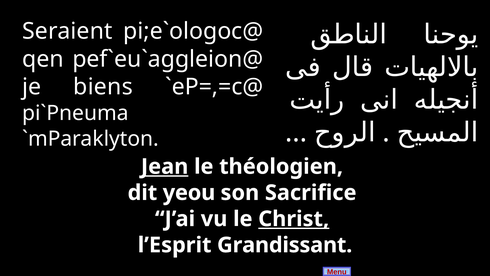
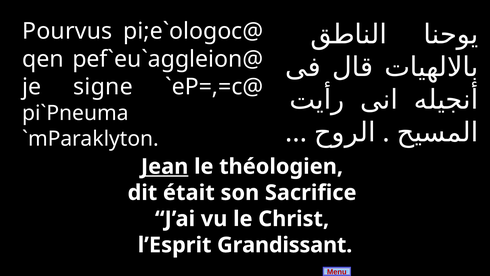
Seraient: Seraient -> Pourvus
biens: biens -> signe
yeou: yeou -> était
Christ underline: present -> none
